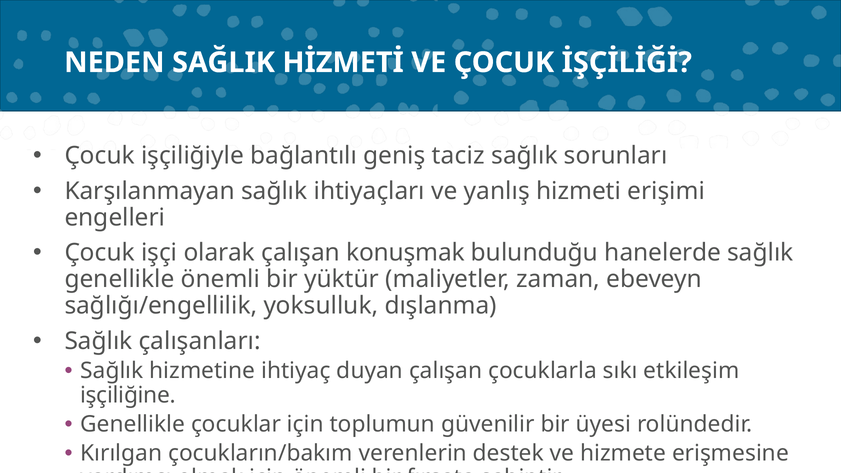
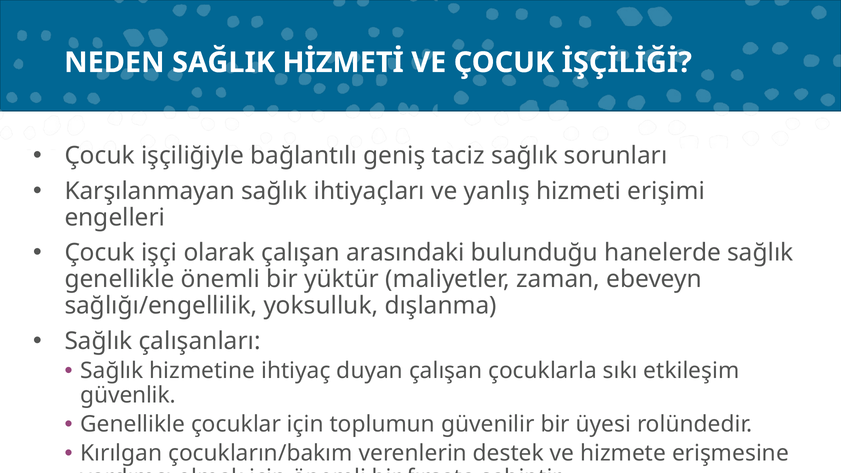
konuşmak: konuşmak -> arasındaki
işçiliğine: işçiliğine -> güvenlik
